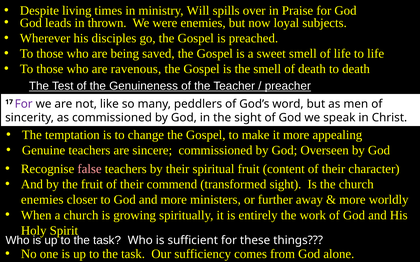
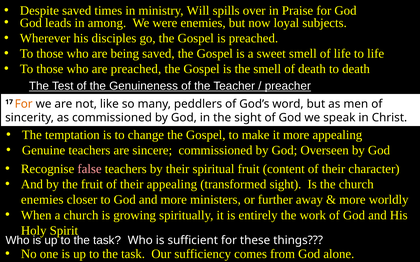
Despite living: living -> saved
thrown: thrown -> among
are ravenous: ravenous -> preached
For at (24, 104) colour: purple -> orange
their commend: commend -> appealing
